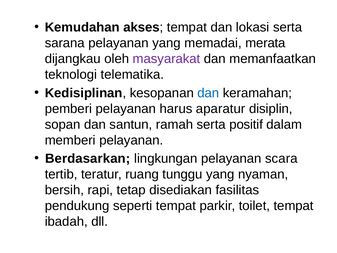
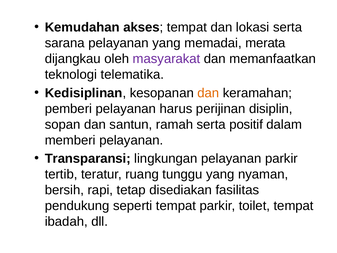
dan at (208, 93) colour: blue -> orange
aparatur: aparatur -> perijinan
Berdasarkan: Berdasarkan -> Transparansi
pelayanan scara: scara -> parkir
